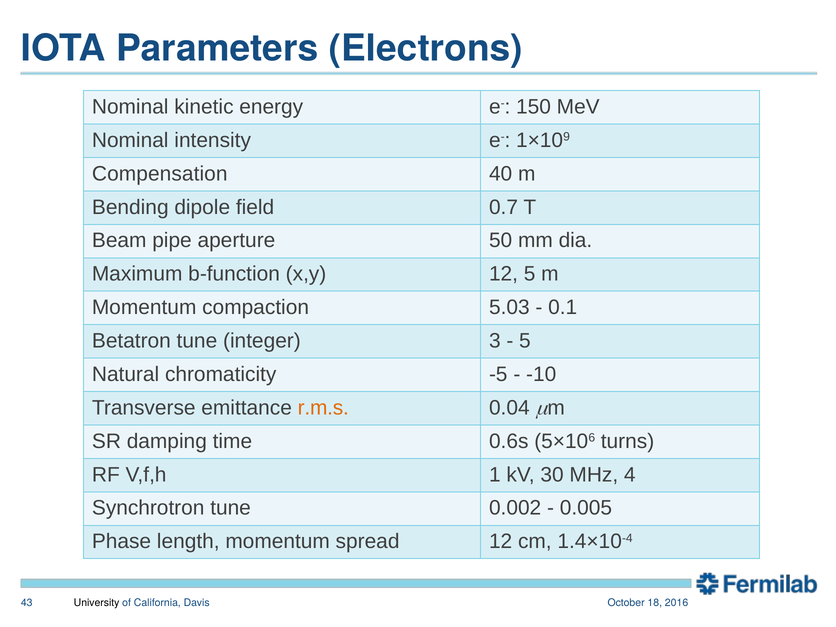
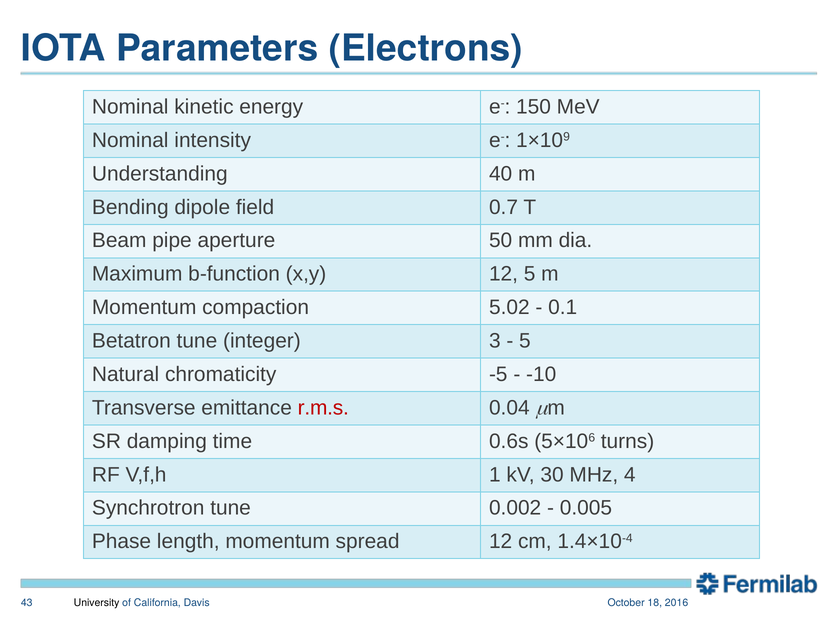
Compensation: Compensation -> Understanding
5.03: 5.03 -> 5.02
r.m.s colour: orange -> red
